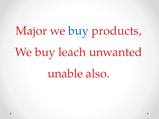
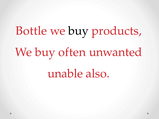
Major: Major -> Bottle
buy at (78, 31) colour: blue -> black
leach: leach -> often
